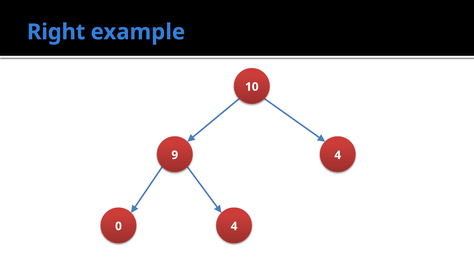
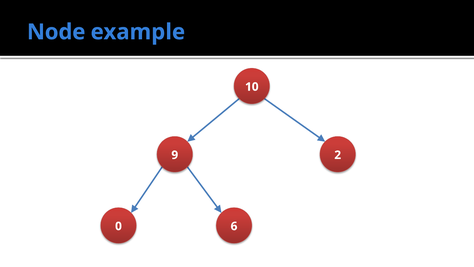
Right: Right -> Node
9 4: 4 -> 2
0 4: 4 -> 6
